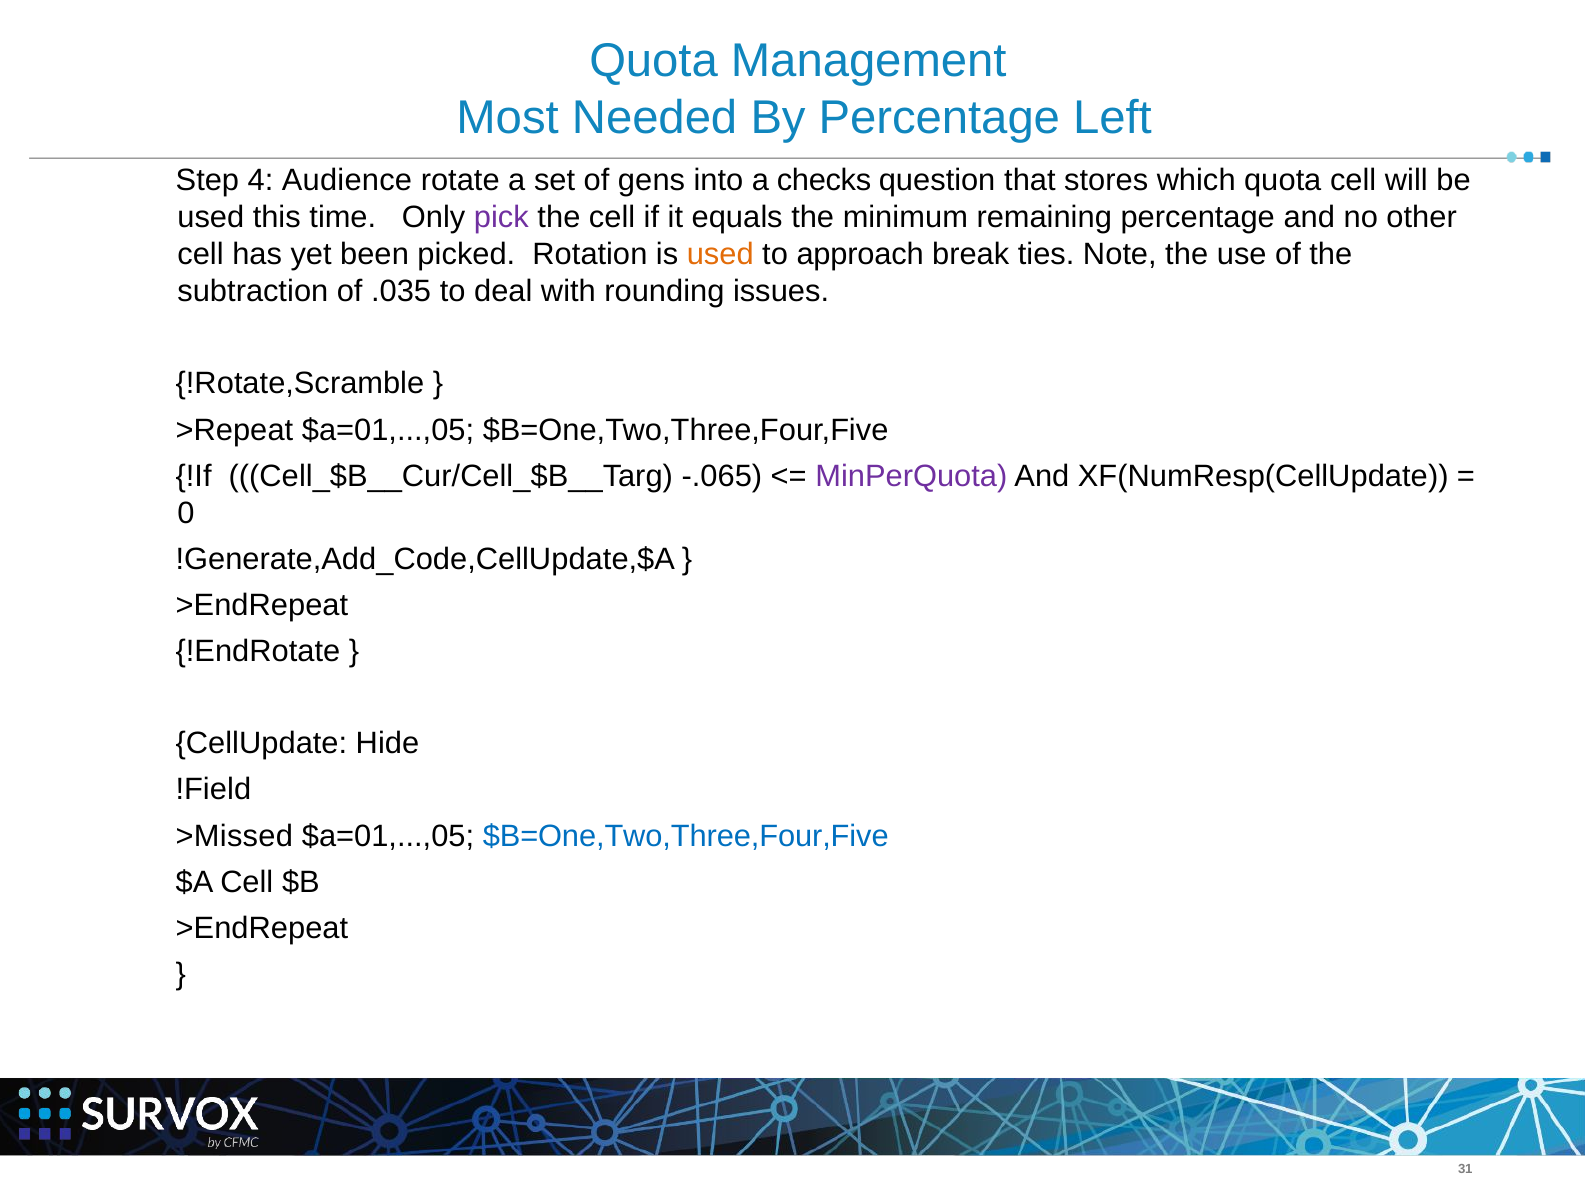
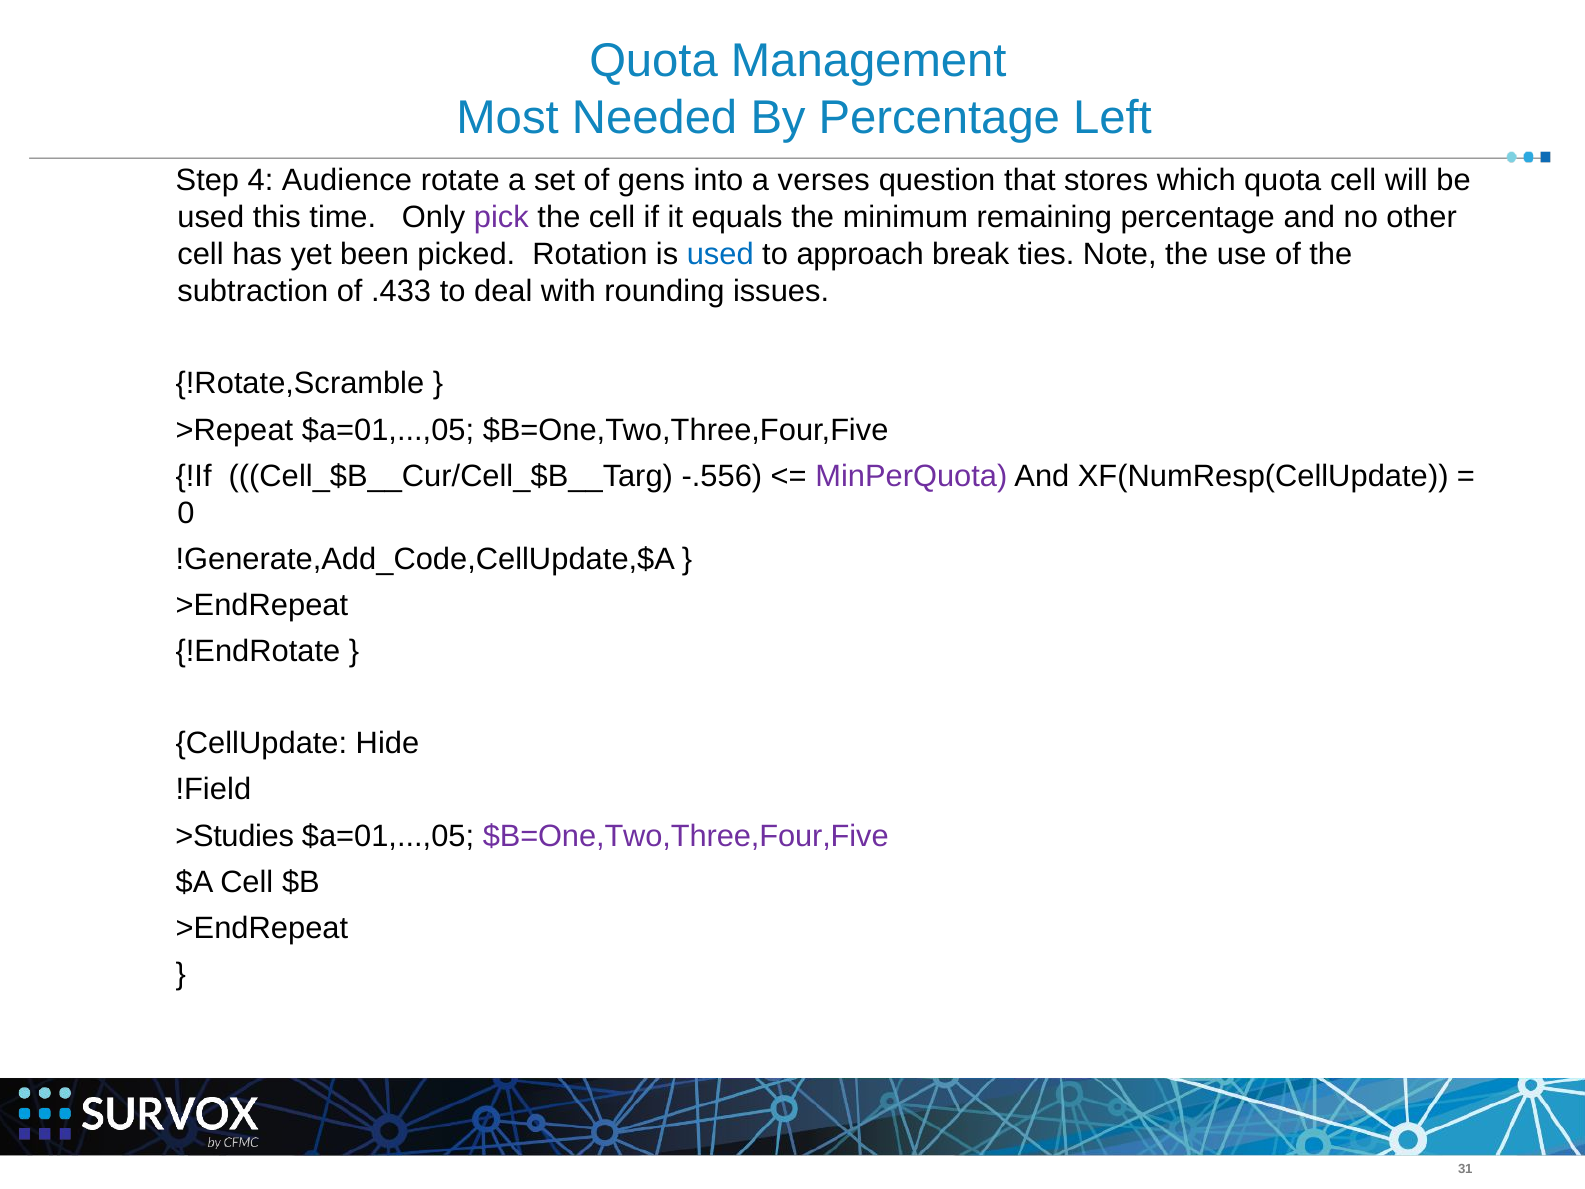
checks: checks -> verses
used at (720, 254) colour: orange -> blue
.035: .035 -> .433
-.065: -.065 -> -.556
>Missed: >Missed -> >Studies
$B=One,Two,Three,Four,Five at (686, 836) colour: blue -> purple
